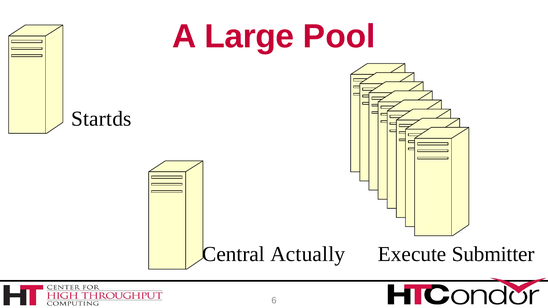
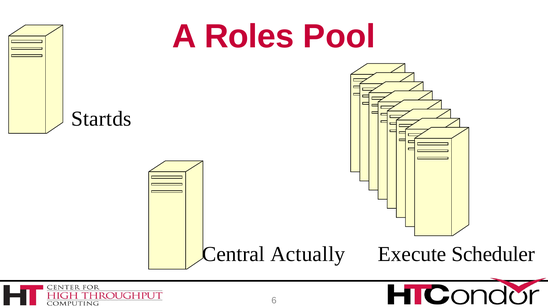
Large: Large -> Roles
Submitter: Submitter -> Scheduler
